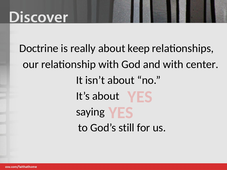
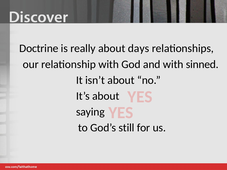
keep: keep -> days
center: center -> sinned
